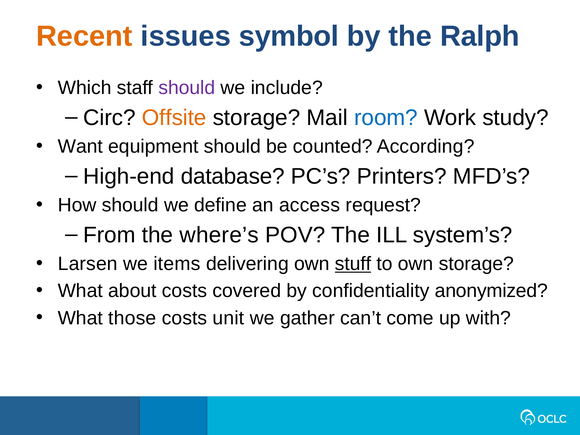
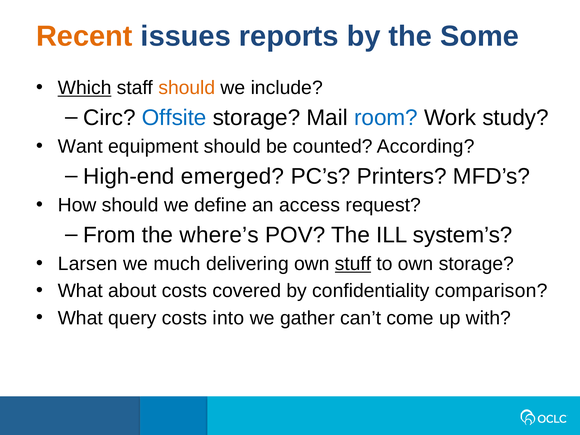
symbol: symbol -> reports
Ralph: Ralph -> Some
Which underline: none -> present
should at (187, 88) colour: purple -> orange
Offsite colour: orange -> blue
database: database -> emerged
items: items -> much
anonymized: anonymized -> comparison
those: those -> query
unit: unit -> into
